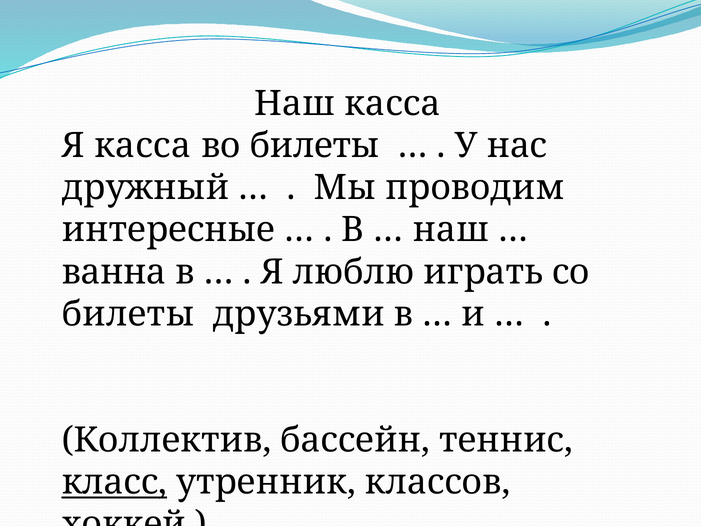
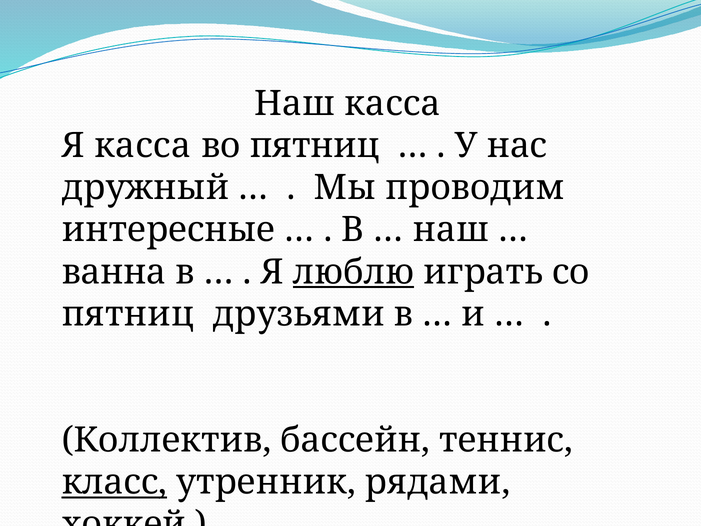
во билеты: билеты -> пятниц
люблю underline: none -> present
билеты at (128, 314): билеты -> пятниц
классов: классов -> рядами
